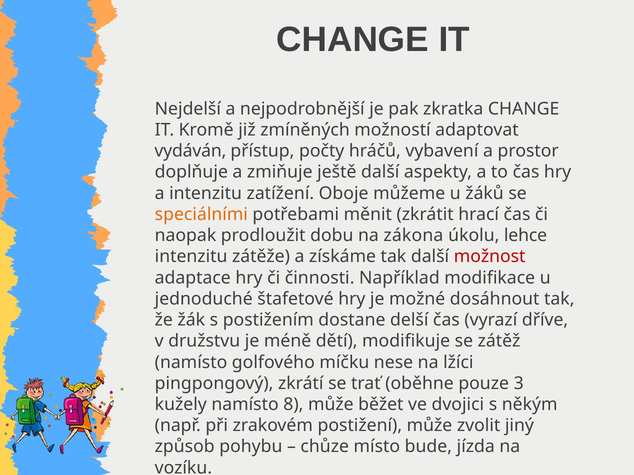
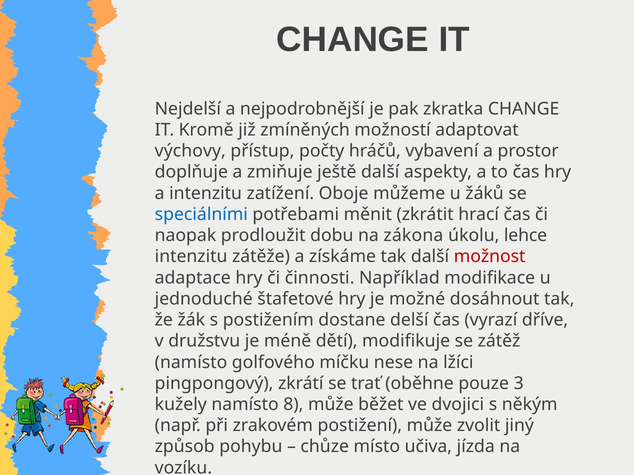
vydáván: vydáván -> výchovy
speciálními colour: orange -> blue
bude: bude -> učiva
